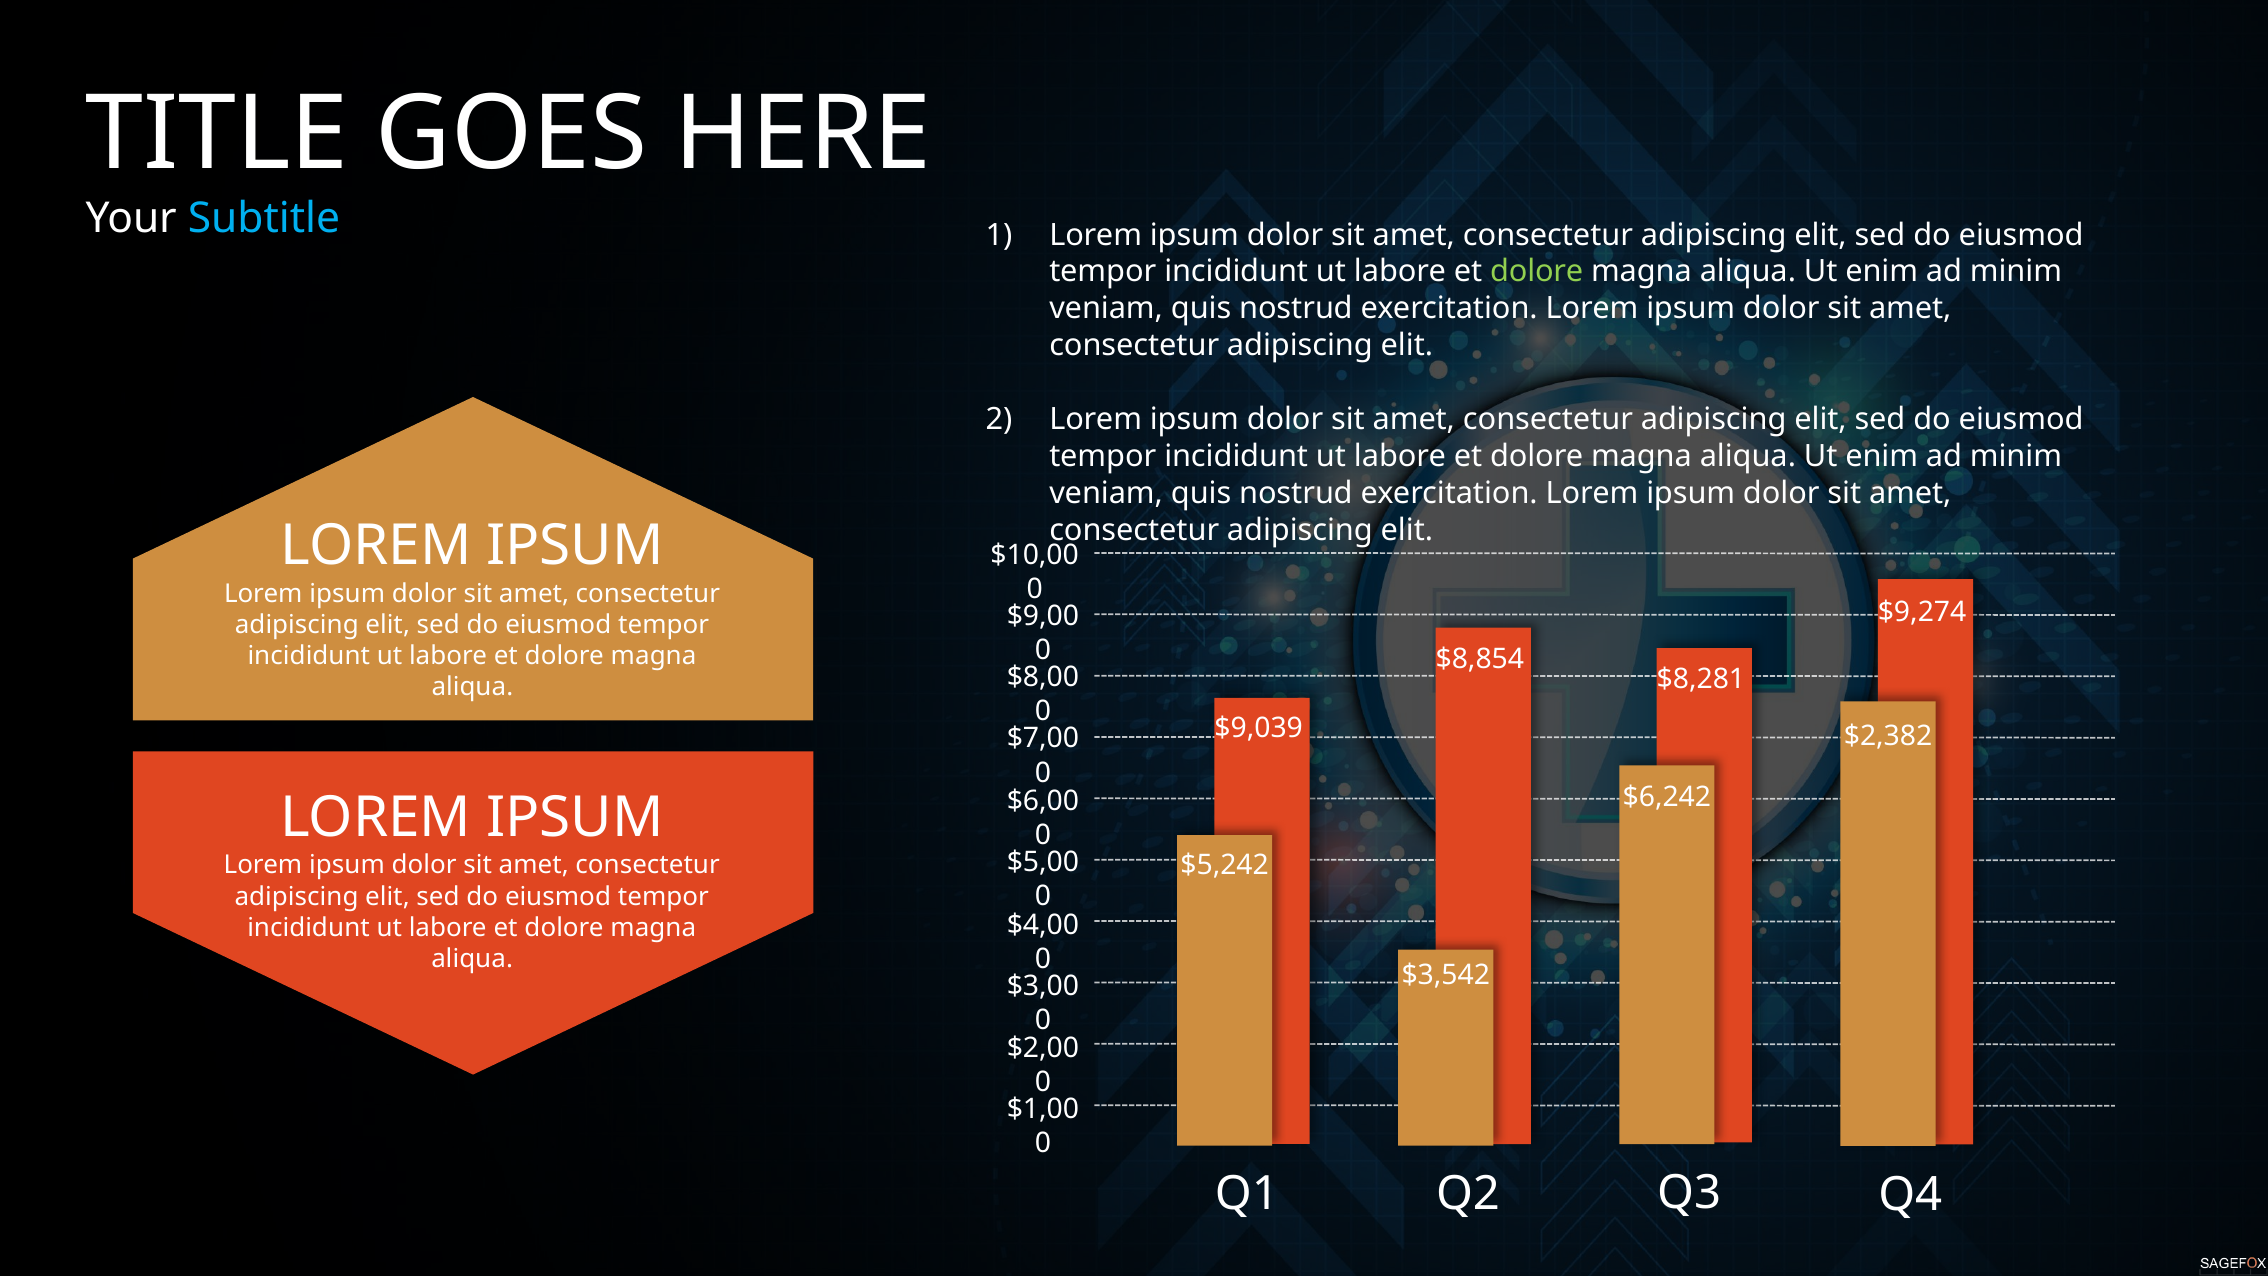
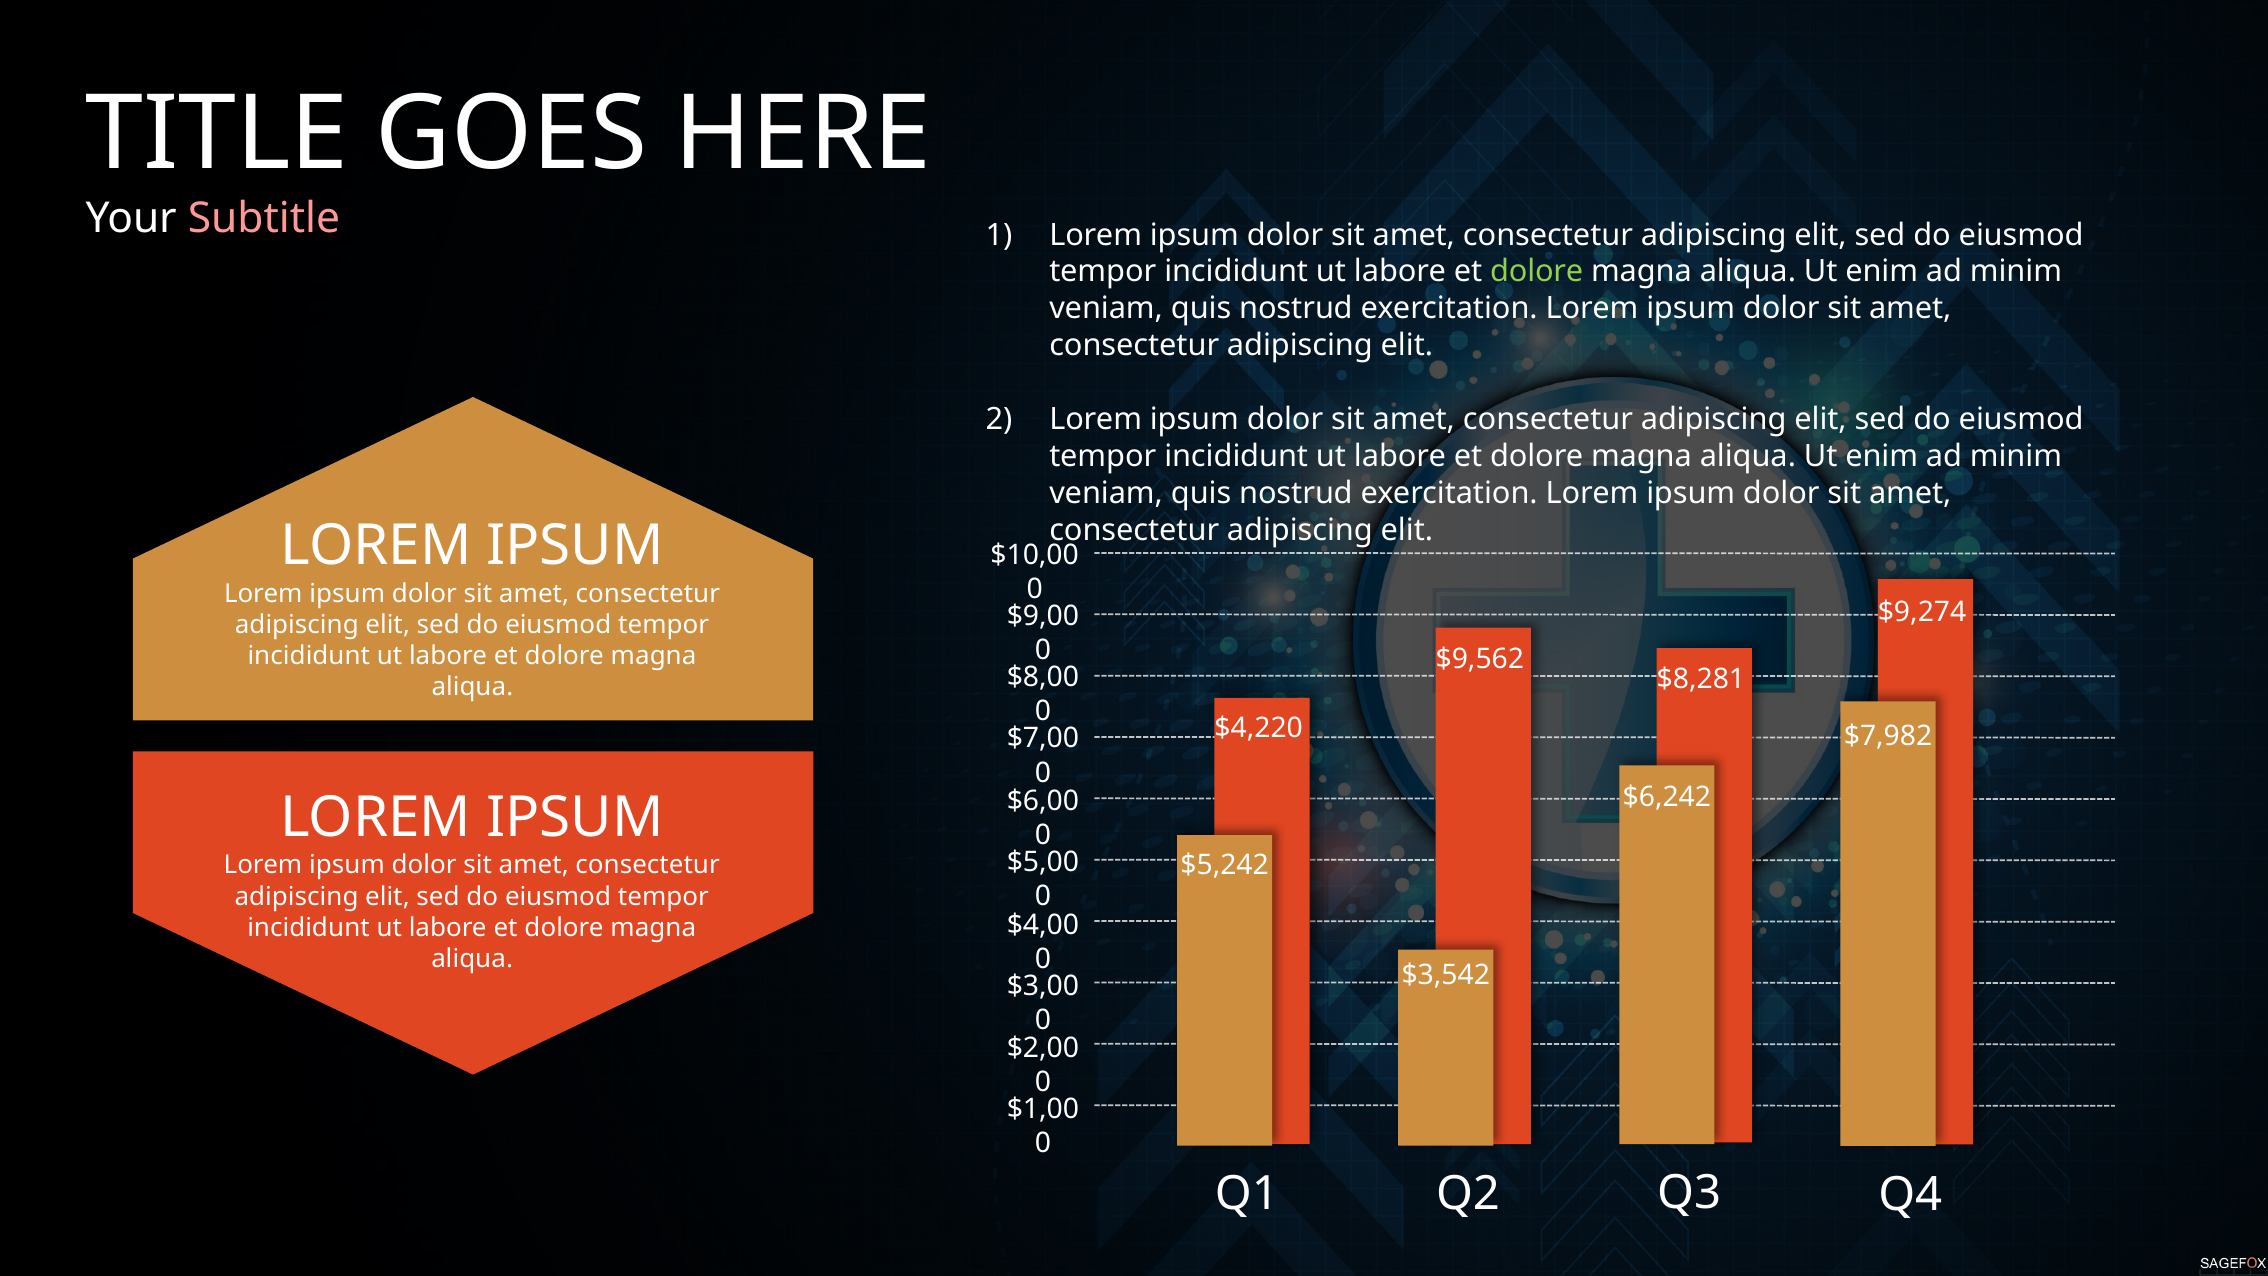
Subtitle colour: light blue -> pink
$8,854: $8,854 -> $9,562
$9,039: $9,039 -> $4,220
$2,382: $2,382 -> $7,982
